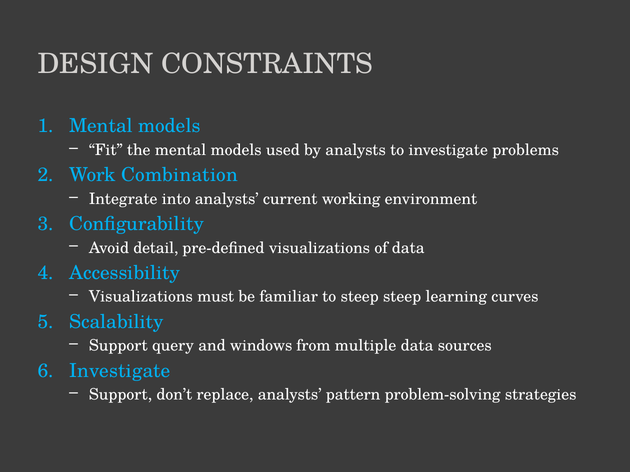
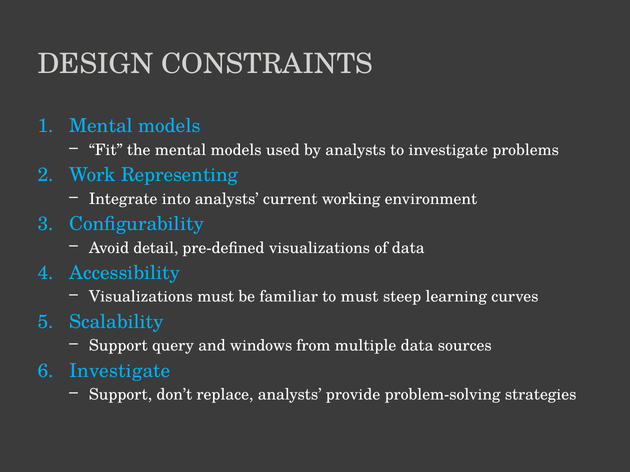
Combination: Combination -> Representing
to steep: steep -> must
pattern: pattern -> provide
